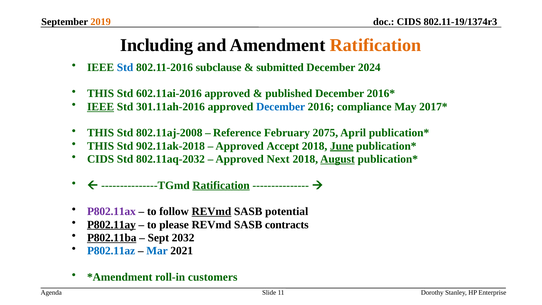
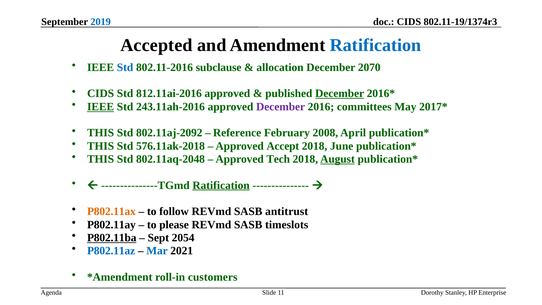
2019 colour: orange -> blue
Including: Including -> Accepted
Ratification at (376, 45) colour: orange -> blue
submitted: submitted -> allocation
2024: 2024 -> 2070
THIS at (101, 93): THIS -> CIDS
602.11ai-2016: 602.11ai-2016 -> 812.11ai-2016
December at (340, 93) underline: none -> present
301.11ah-2016: 301.11ah-2016 -> 243.11ah-2016
December at (281, 107) colour: blue -> purple
compliance: compliance -> committees
802.11aj-2008: 802.11aj-2008 -> 802.11aj-2092
2075: 2075 -> 2008
902.11ak-2018: 902.11ak-2018 -> 576.11ak-2018
June underline: present -> none
CIDS at (101, 159): CIDS -> THIS
802.11aq-2032: 802.11aq-2032 -> 802.11aq-2048
Next: Next -> Tech
P802.11ax colour: purple -> orange
REVmd at (211, 211) underline: present -> none
potential: potential -> antitrust
P802.11ay underline: present -> none
contracts: contracts -> timeslots
2032: 2032 -> 2054
